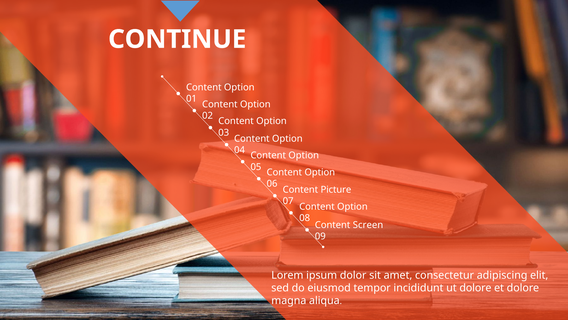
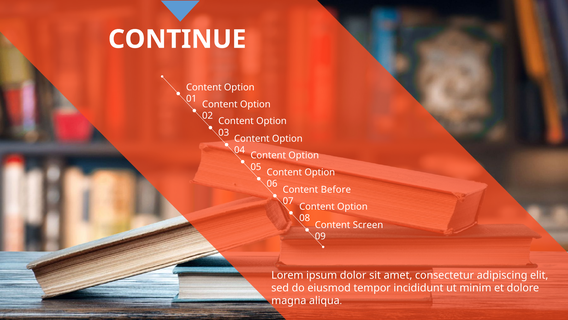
Picture: Picture -> Before
ut dolore: dolore -> minim
